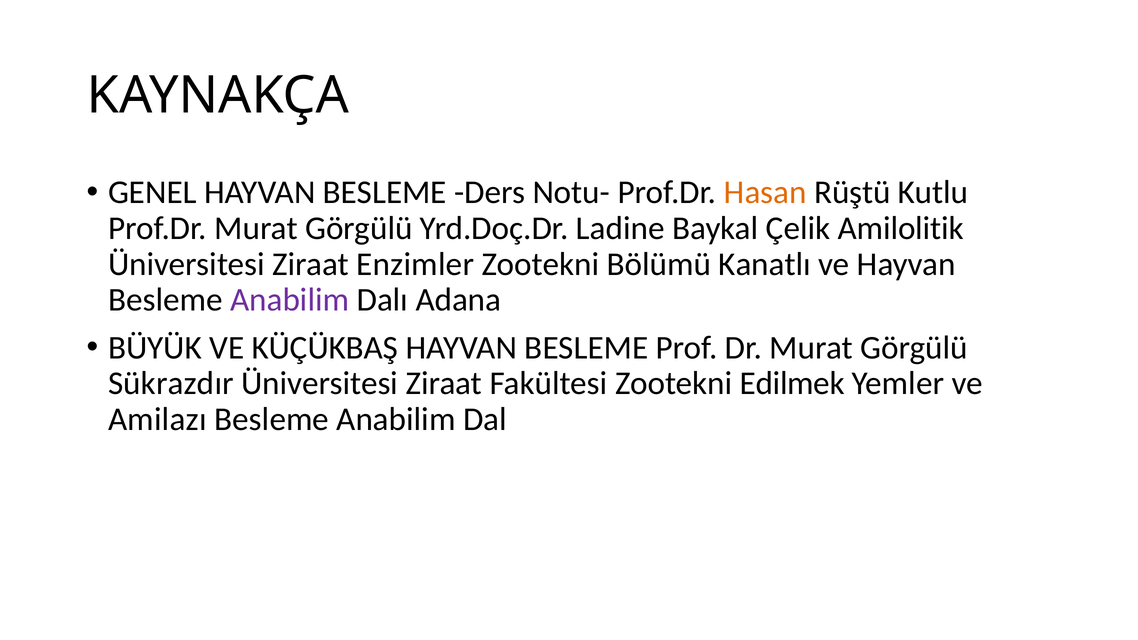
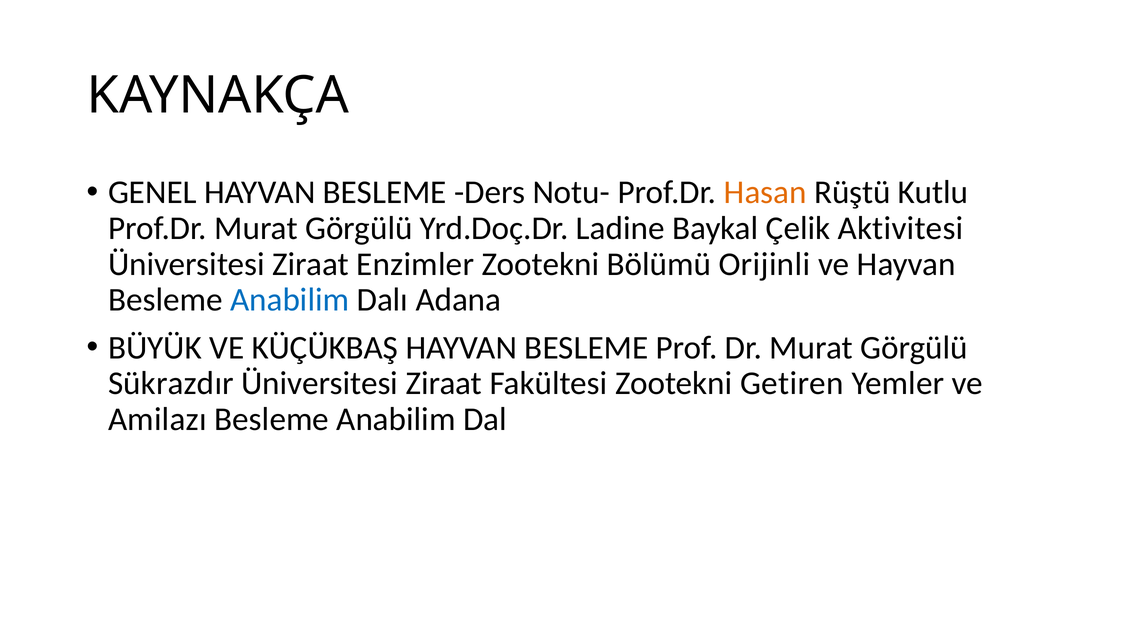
Amilolitik: Amilolitik -> Aktivitesi
Kanatlı: Kanatlı -> Orijinli
Anabilim at (290, 300) colour: purple -> blue
Edilmek: Edilmek -> Getiren
